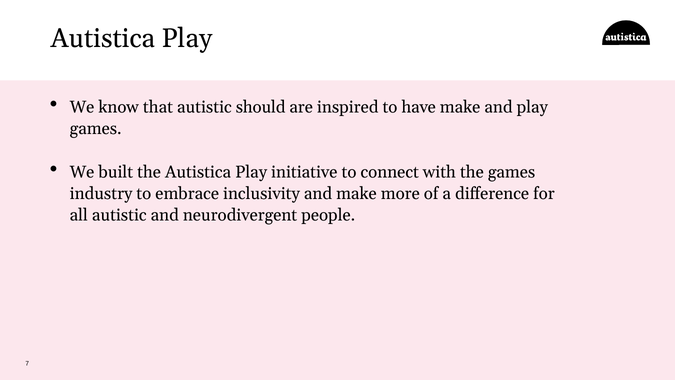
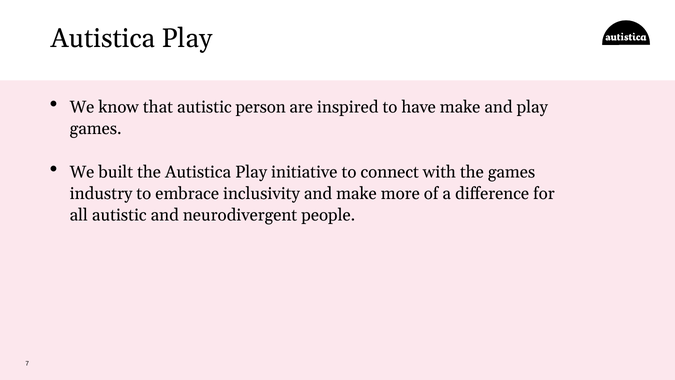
should: should -> person
